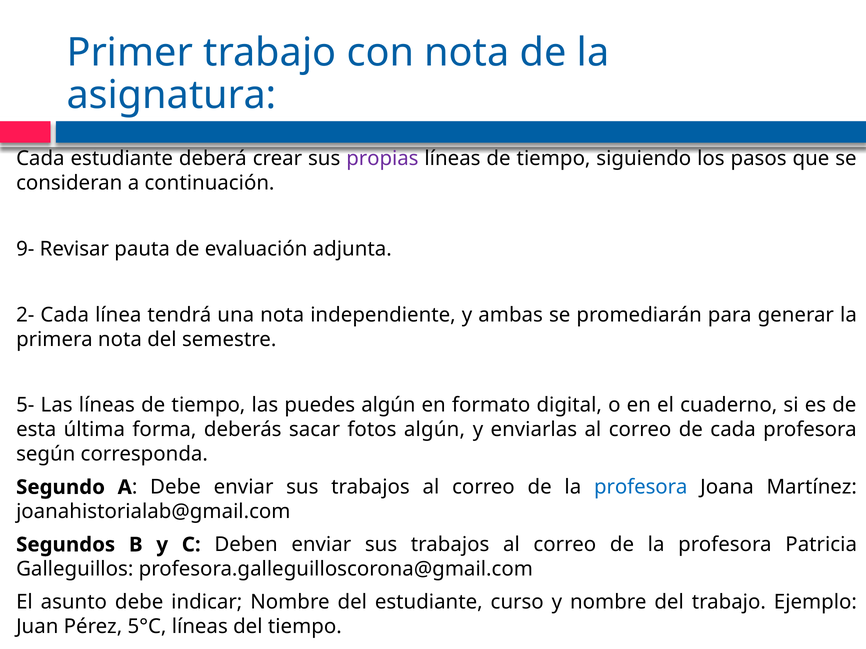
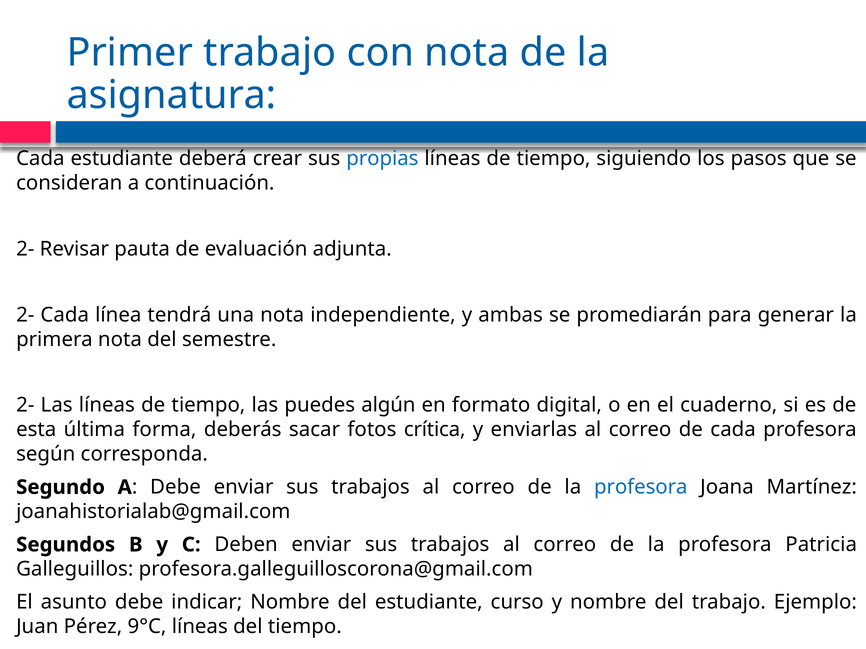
propias colour: purple -> blue
9- at (25, 249): 9- -> 2-
5- at (25, 405): 5- -> 2-
fotos algún: algún -> crítica
5°C: 5°C -> 9°C
